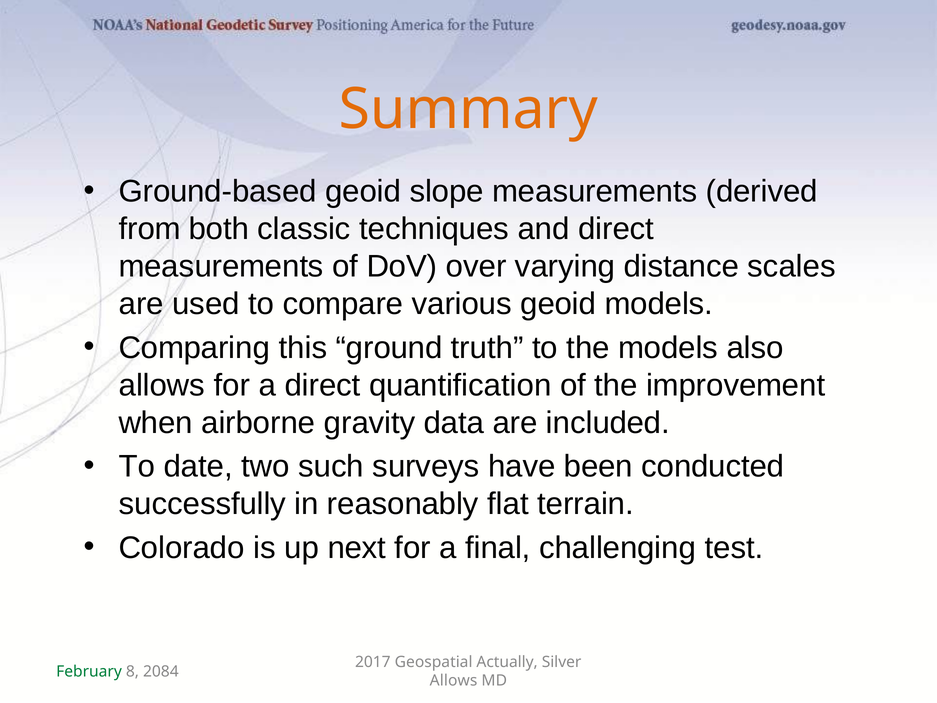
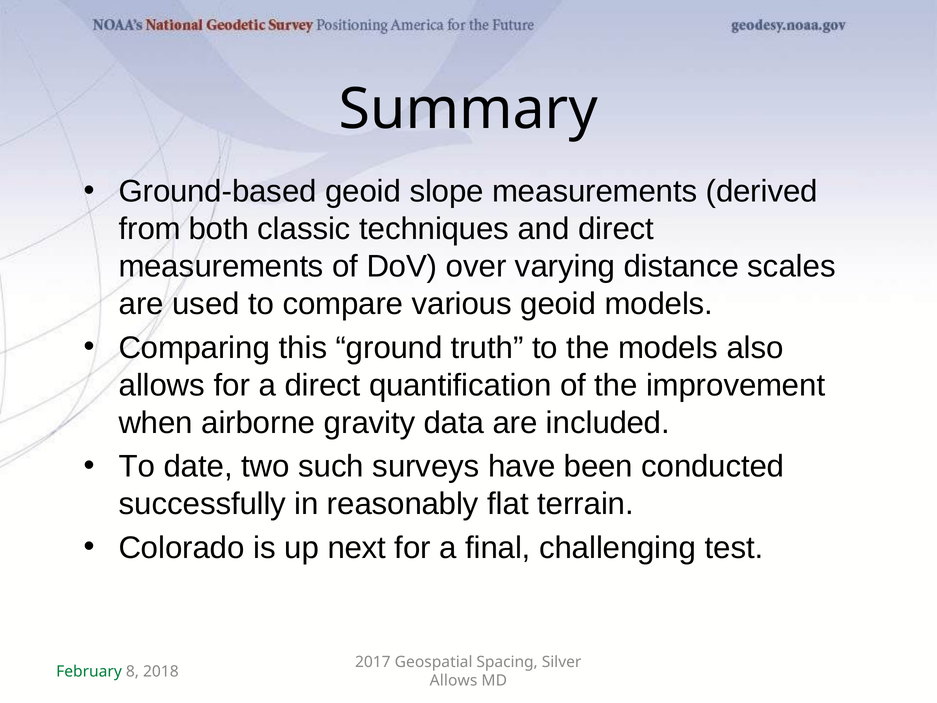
Summary colour: orange -> black
Actually: Actually -> Spacing
2084: 2084 -> 2018
